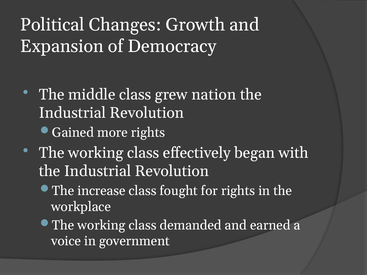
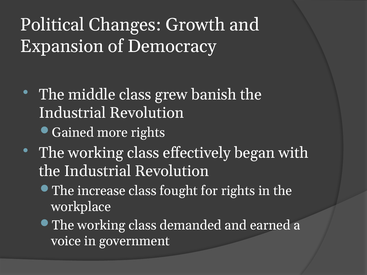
nation: nation -> banish
